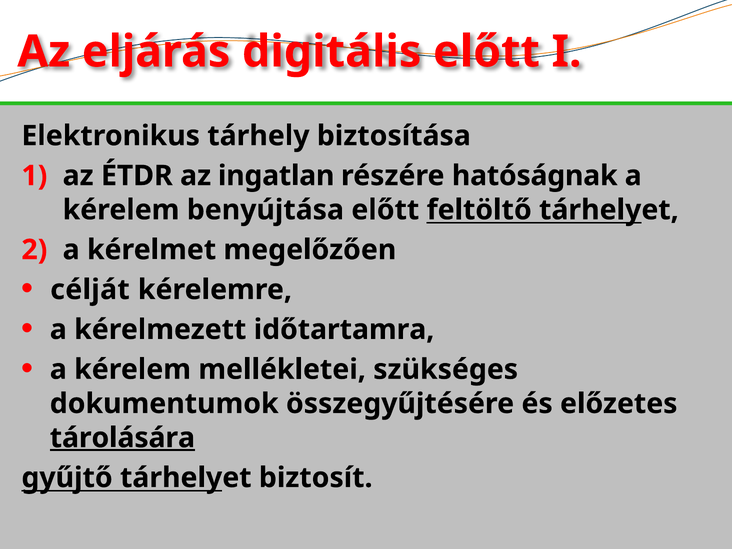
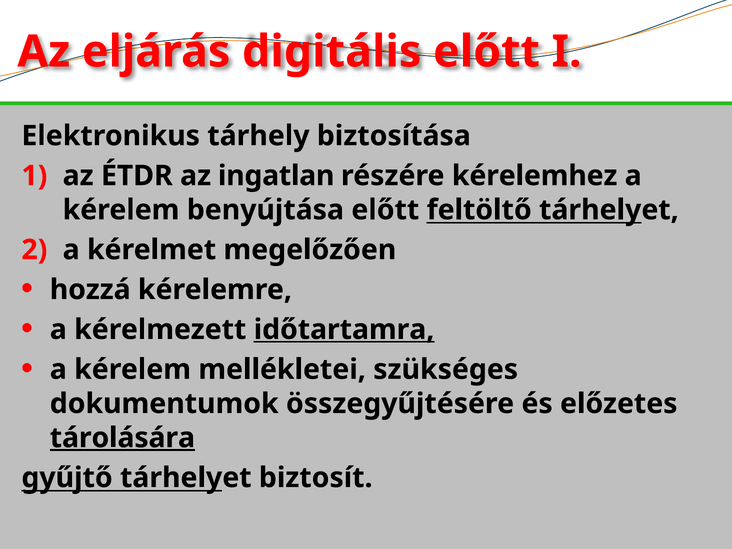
hatóságnak: hatóságnak -> kérelemhez
célját: célját -> hozzá
időtartamra underline: none -> present
